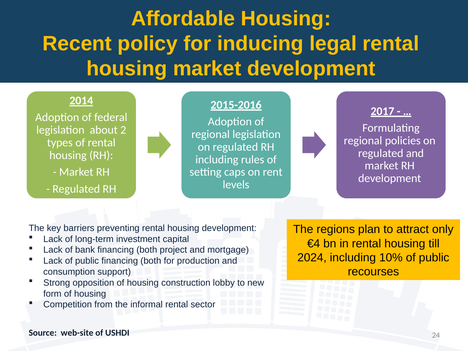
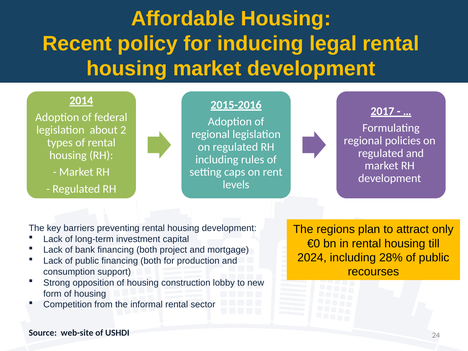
€4: €4 -> €0
10%: 10% -> 28%
